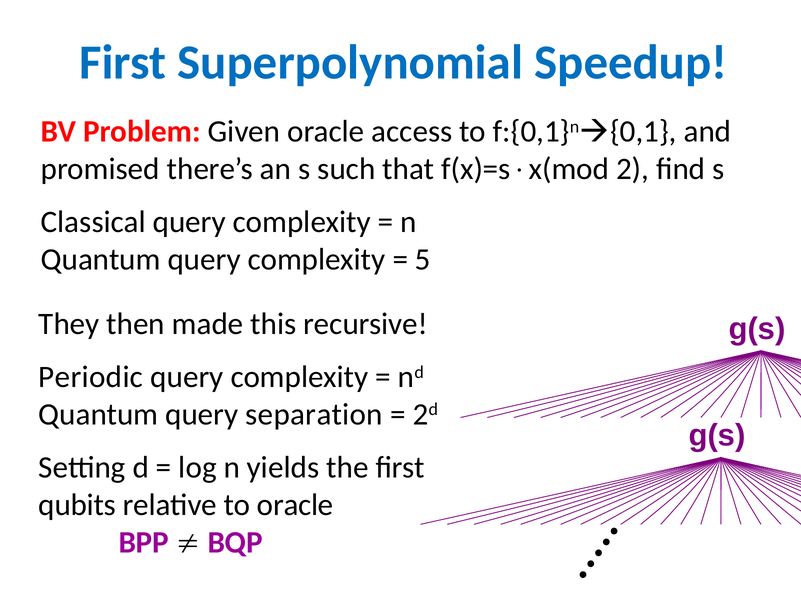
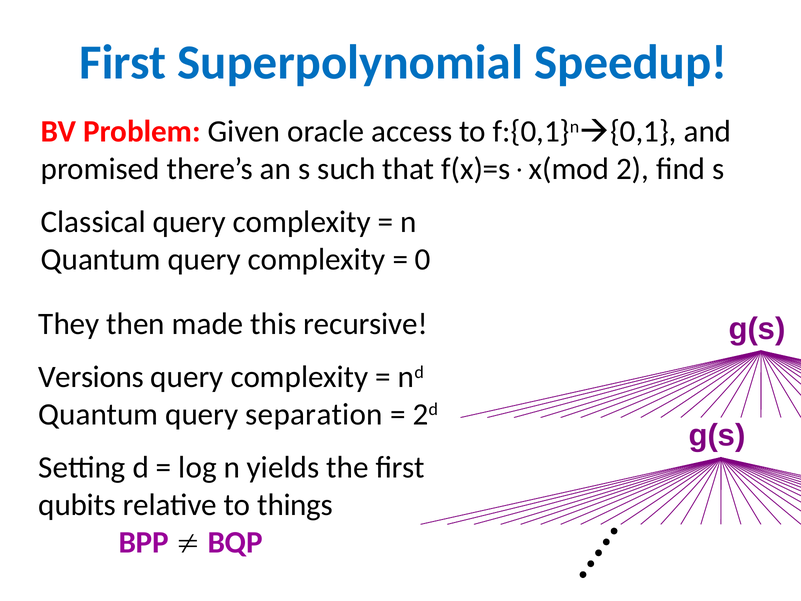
5: 5 -> 0
Periodic: Periodic -> Versions
to oracle: oracle -> things
